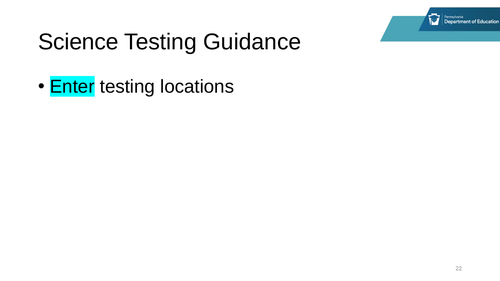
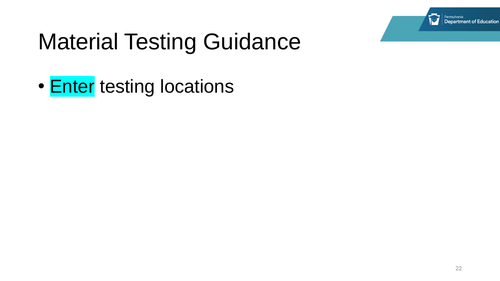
Science: Science -> Material
